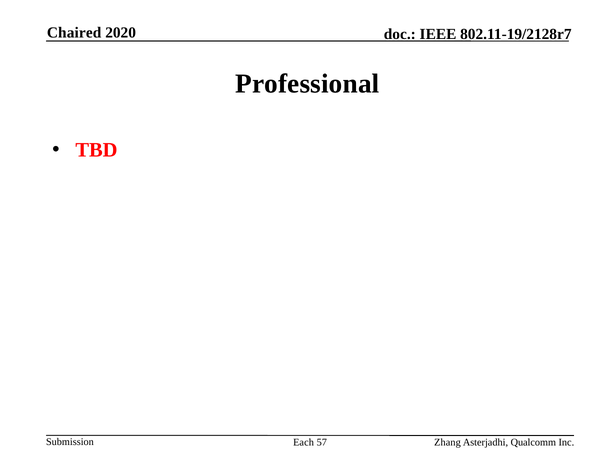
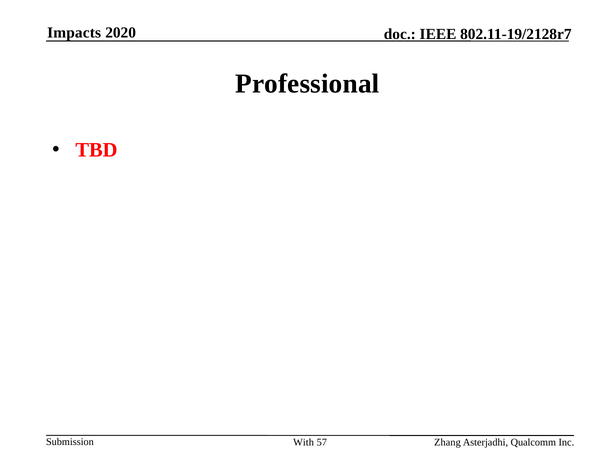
Chaired: Chaired -> Impacts
Each: Each -> With
